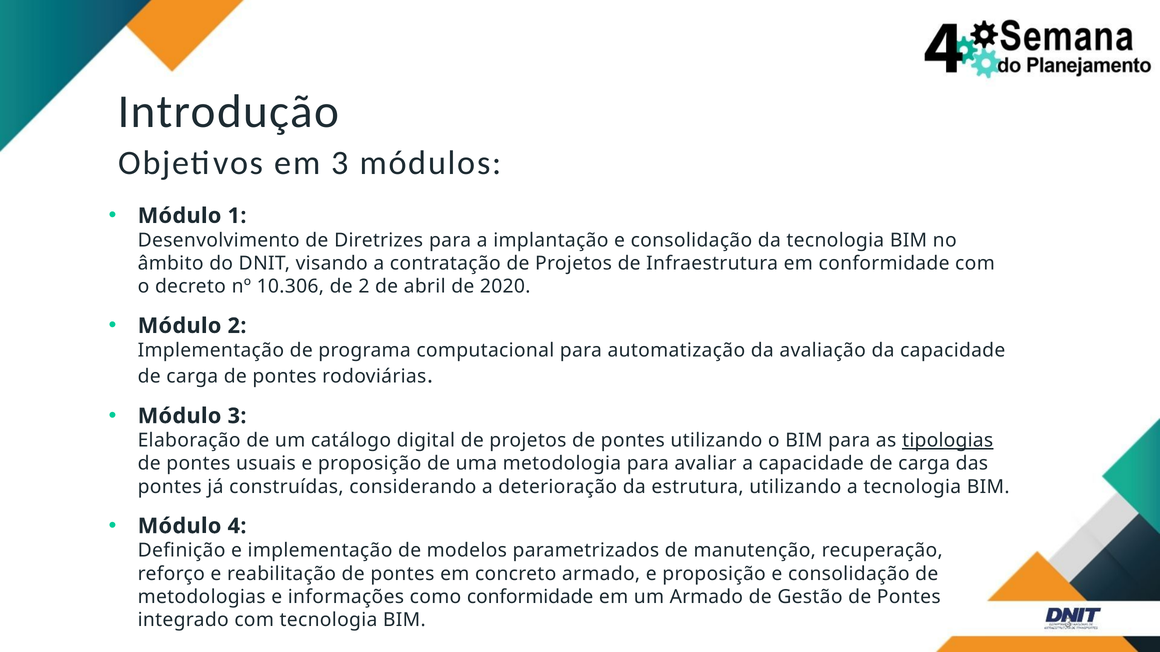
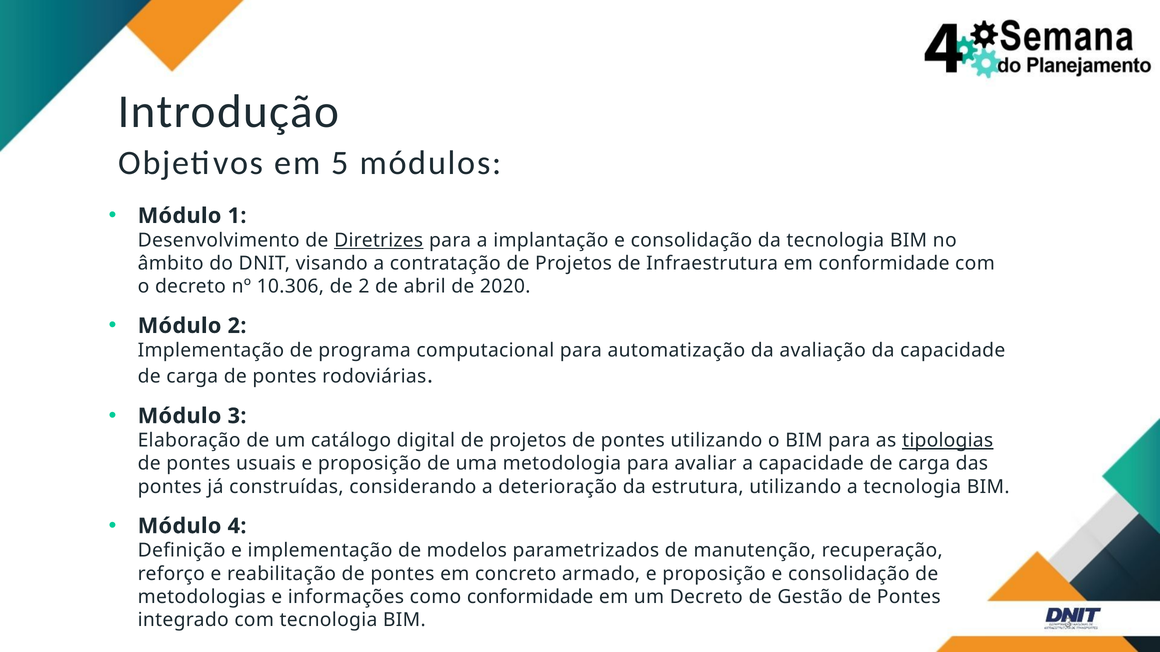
em 3: 3 -> 5
Diretrizes underline: none -> present
um Armado: Armado -> Decreto
